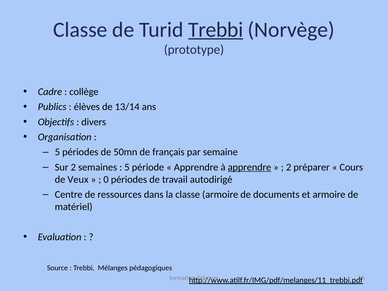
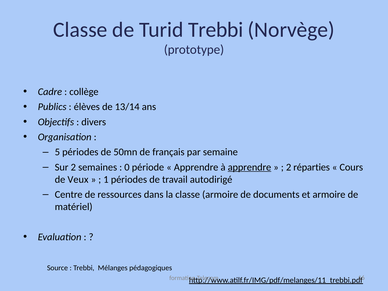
Trebbi at (216, 30) underline: present -> none
5 at (127, 167): 5 -> 0
préparer: préparer -> réparties
0: 0 -> 1
